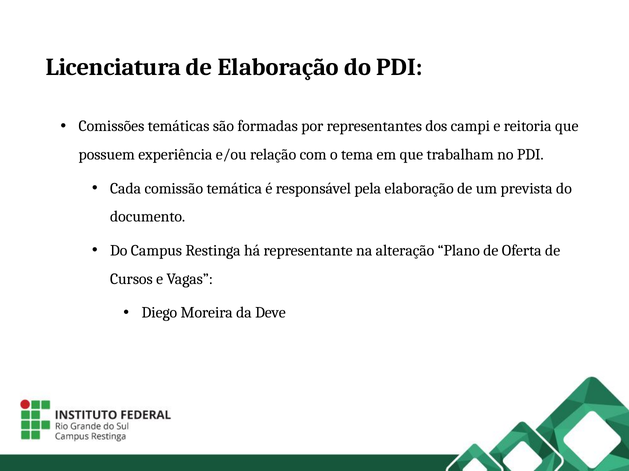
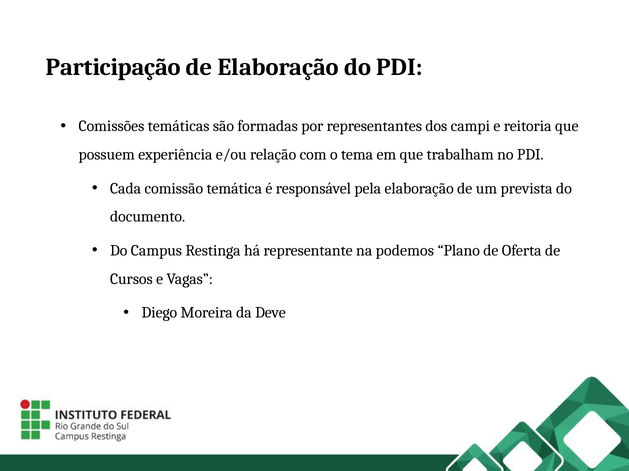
Licenciatura: Licenciatura -> Participação
alteração: alteração -> podemos
